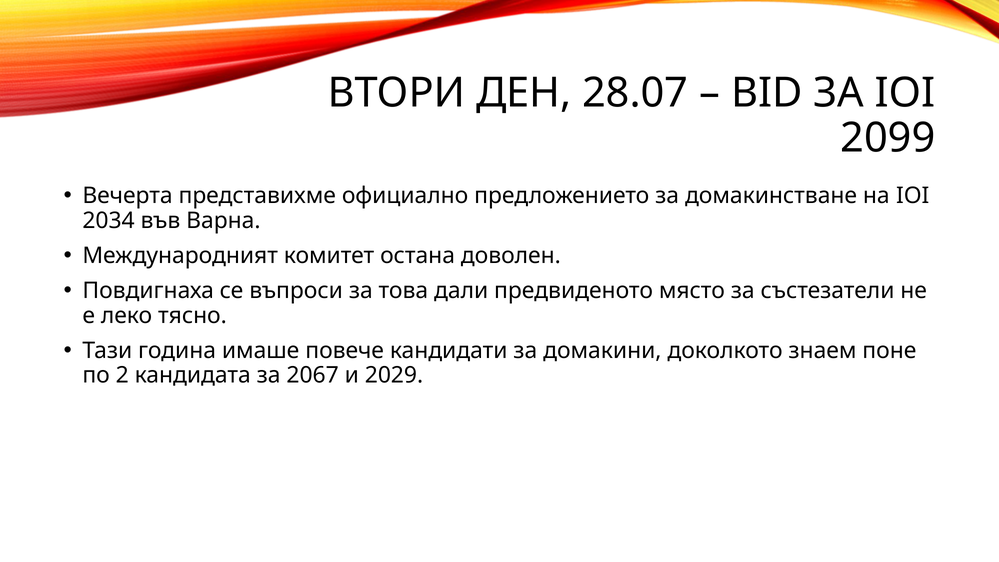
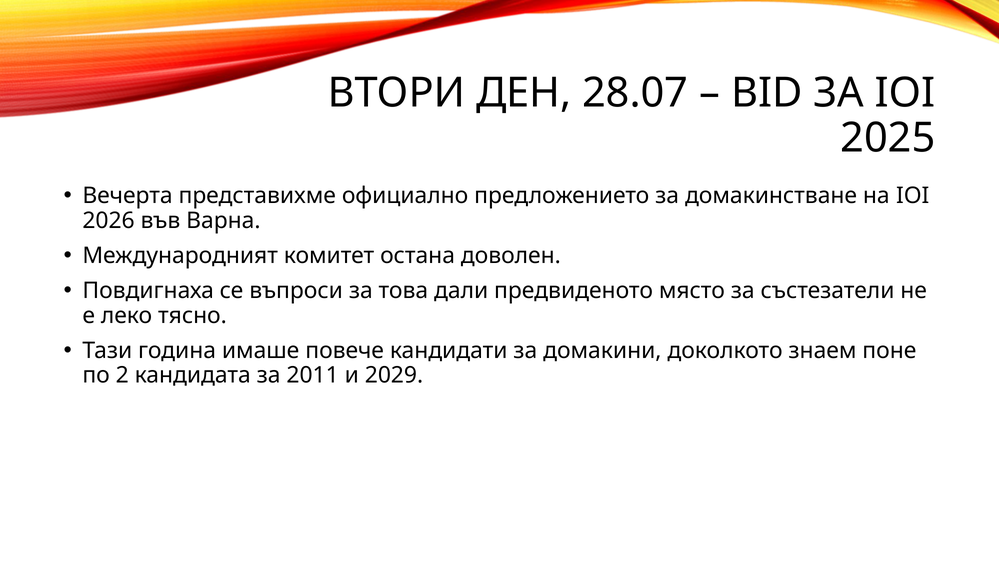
2099: 2099 -> 2025
2034: 2034 -> 2026
2067: 2067 -> 2011
